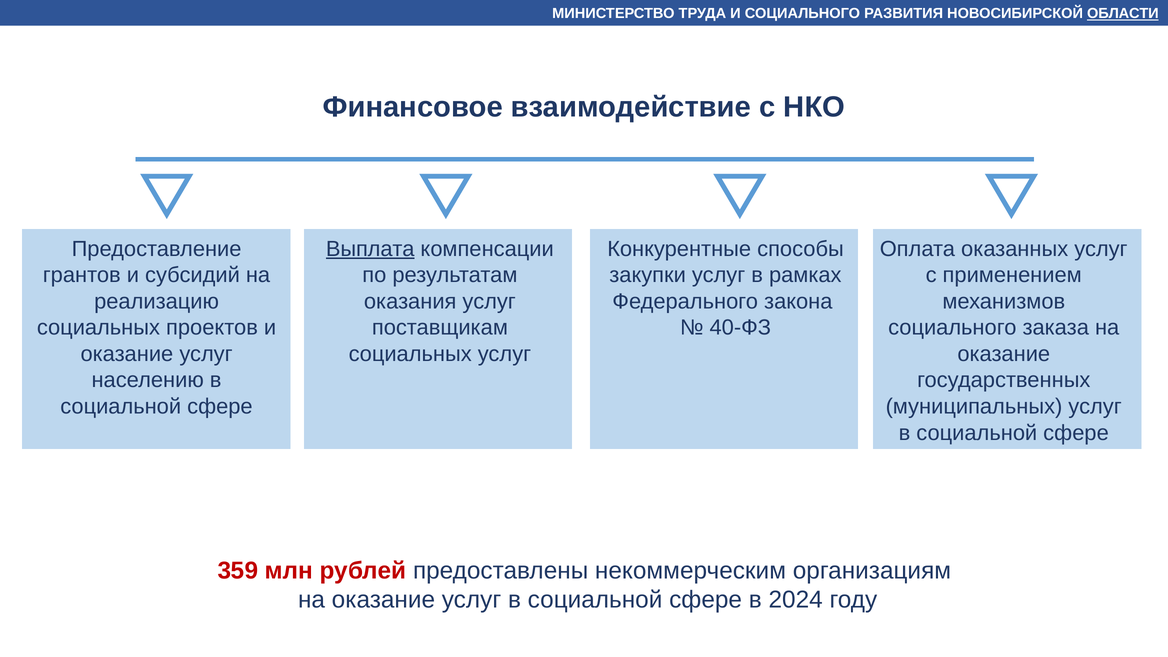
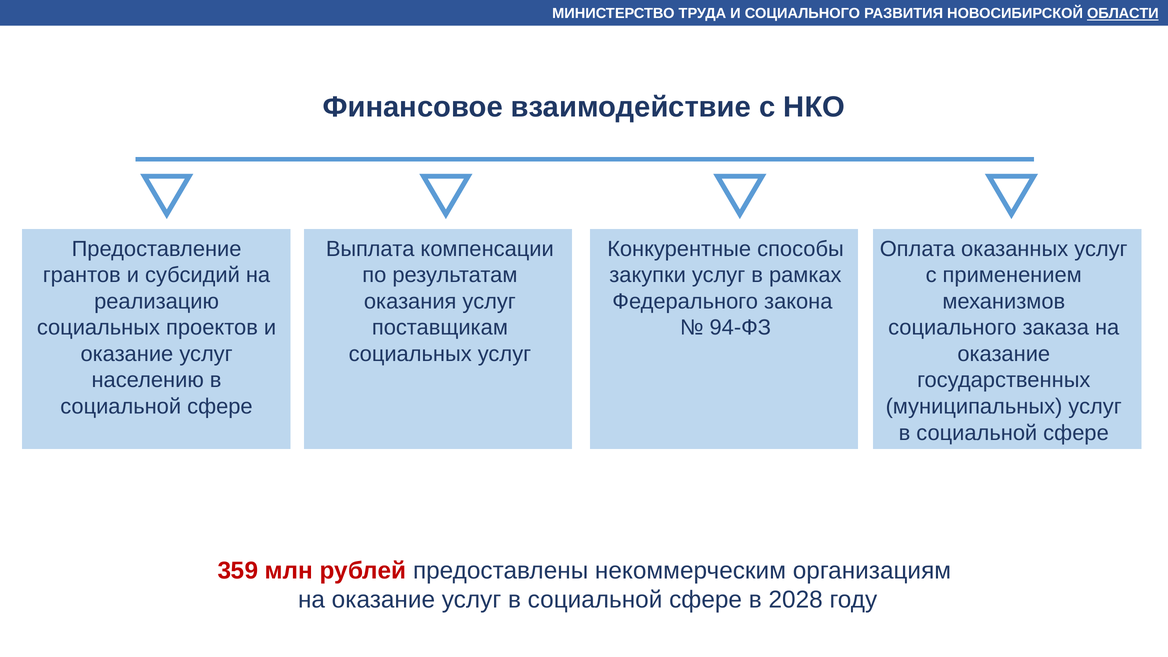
Выплата underline: present -> none
40-ФЗ: 40-ФЗ -> 94-ФЗ
2024: 2024 -> 2028
